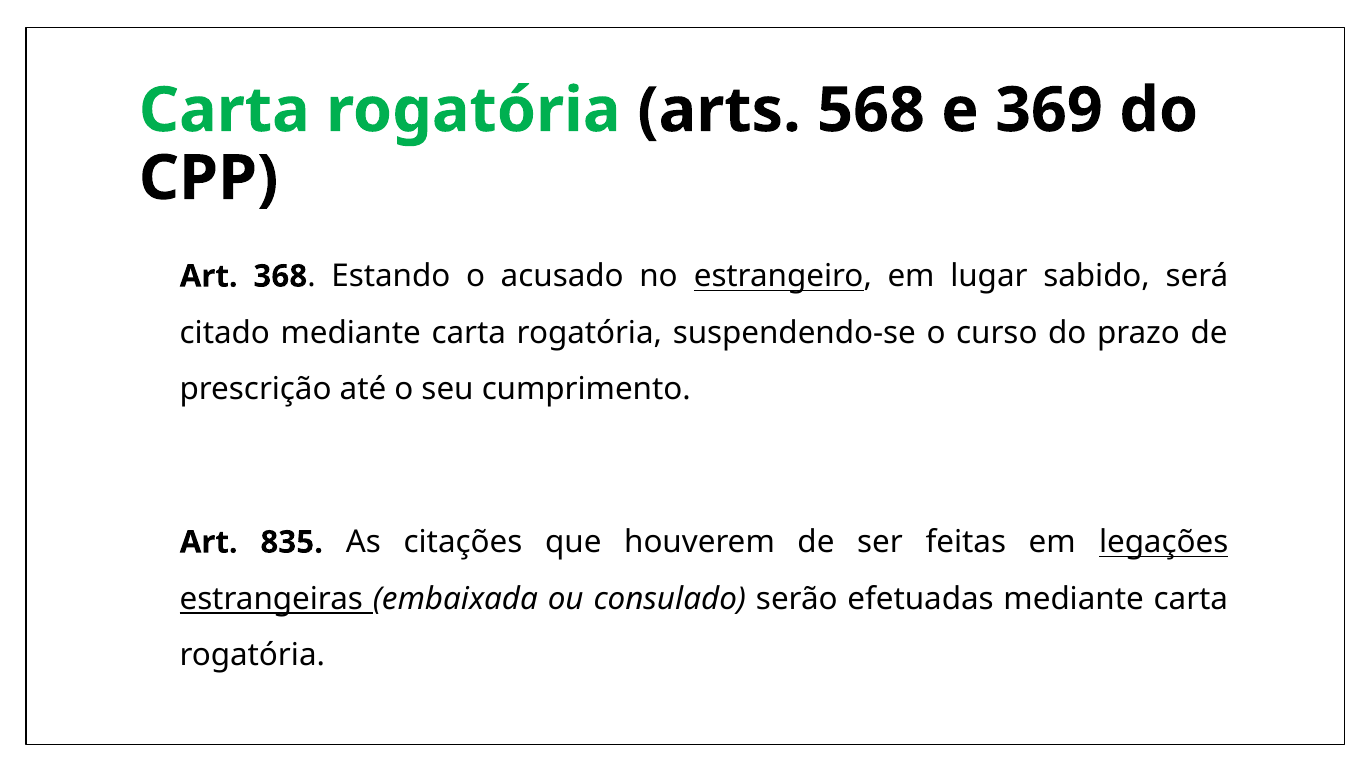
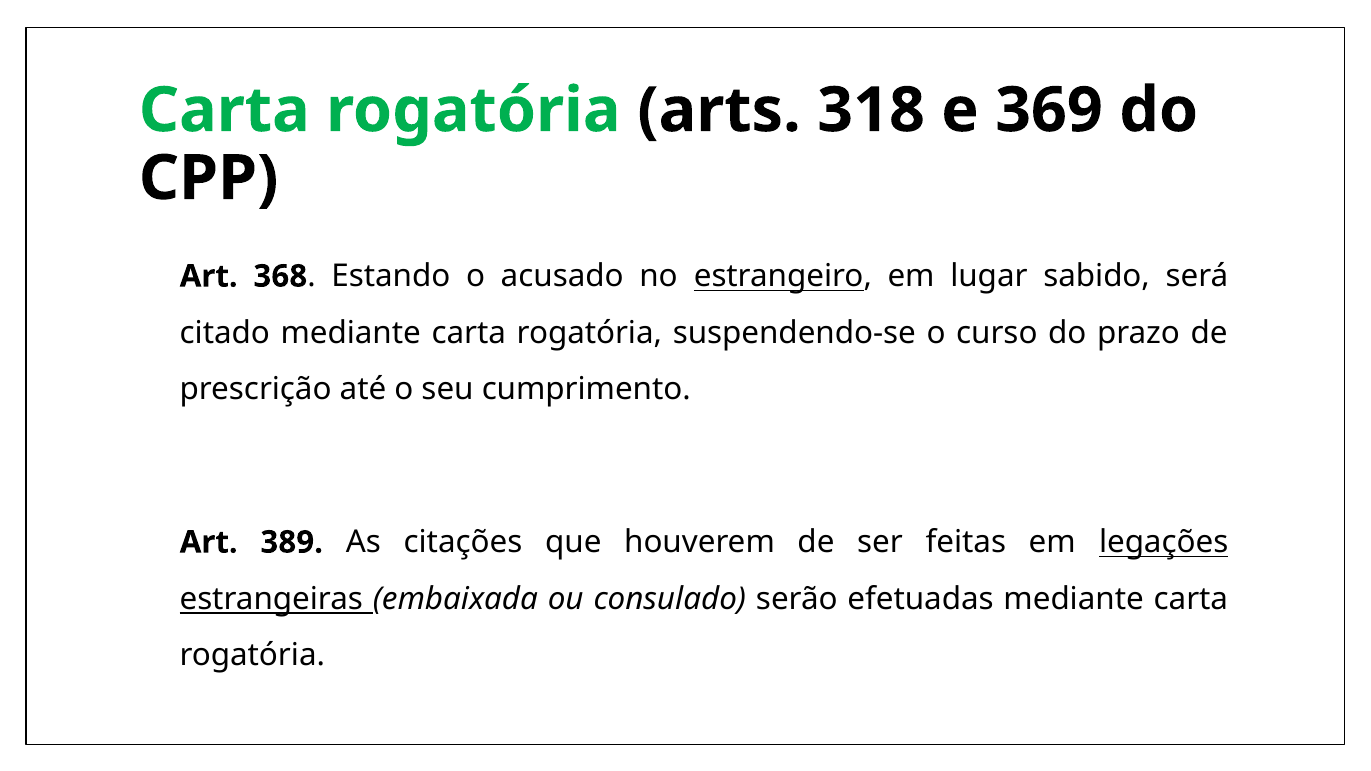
568: 568 -> 318
835: 835 -> 389
